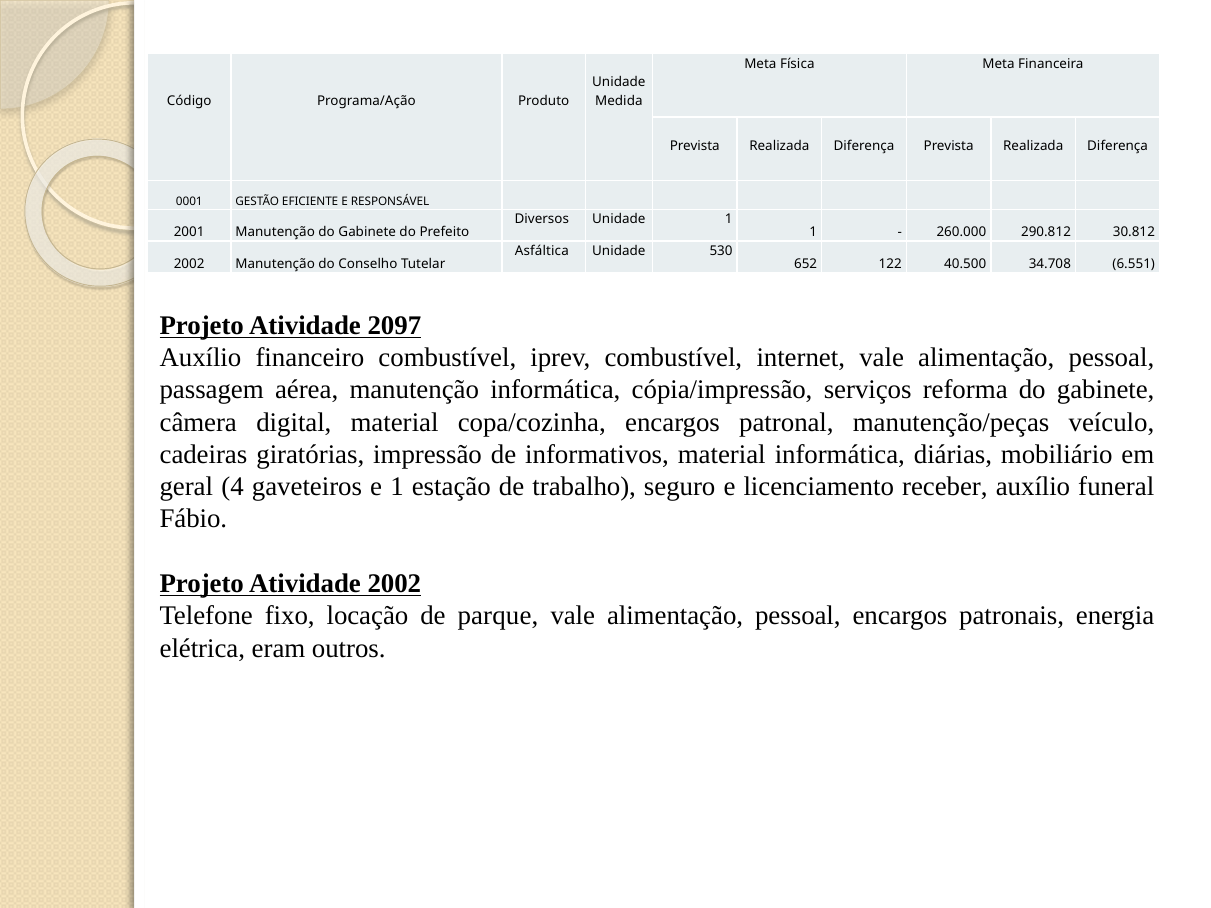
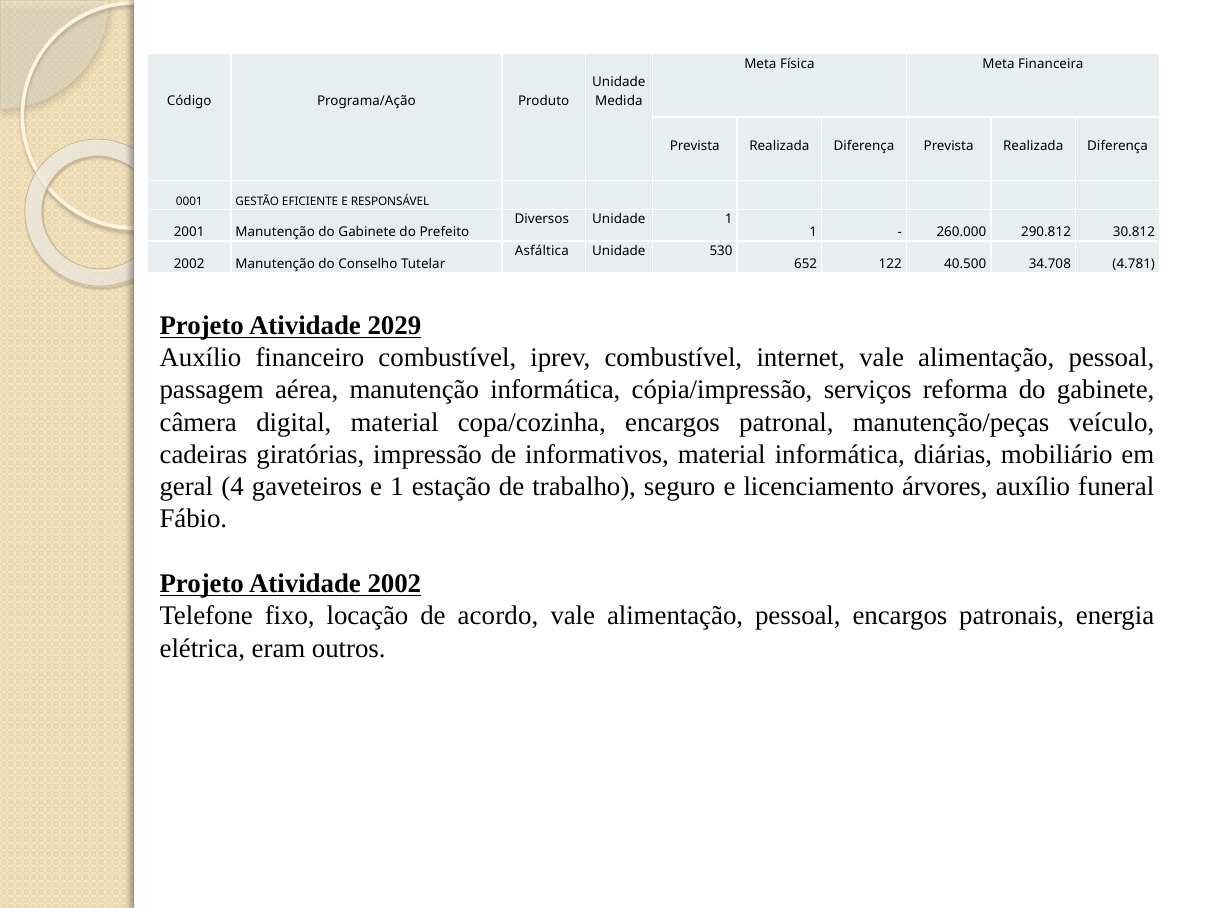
6.551: 6.551 -> 4.781
2097: 2097 -> 2029
receber: receber -> árvores
parque: parque -> acordo
